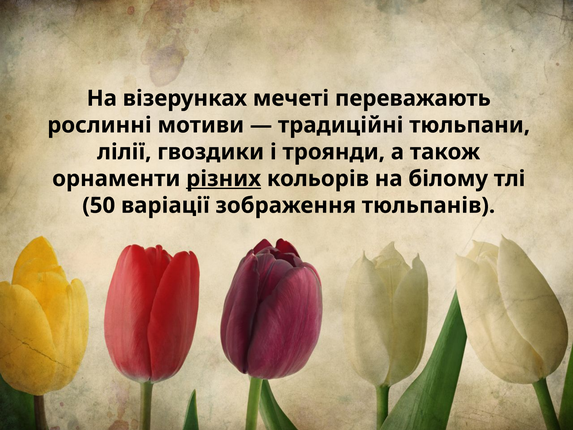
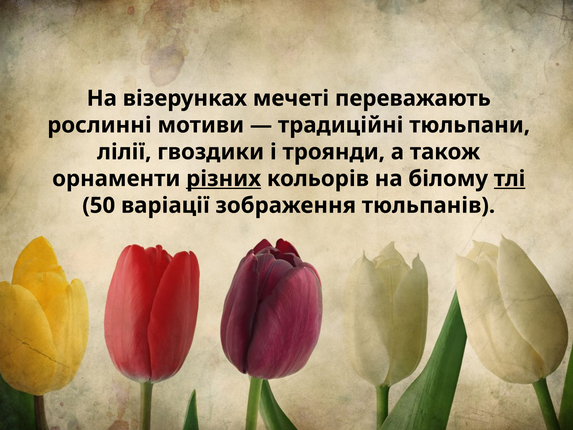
тлі underline: none -> present
